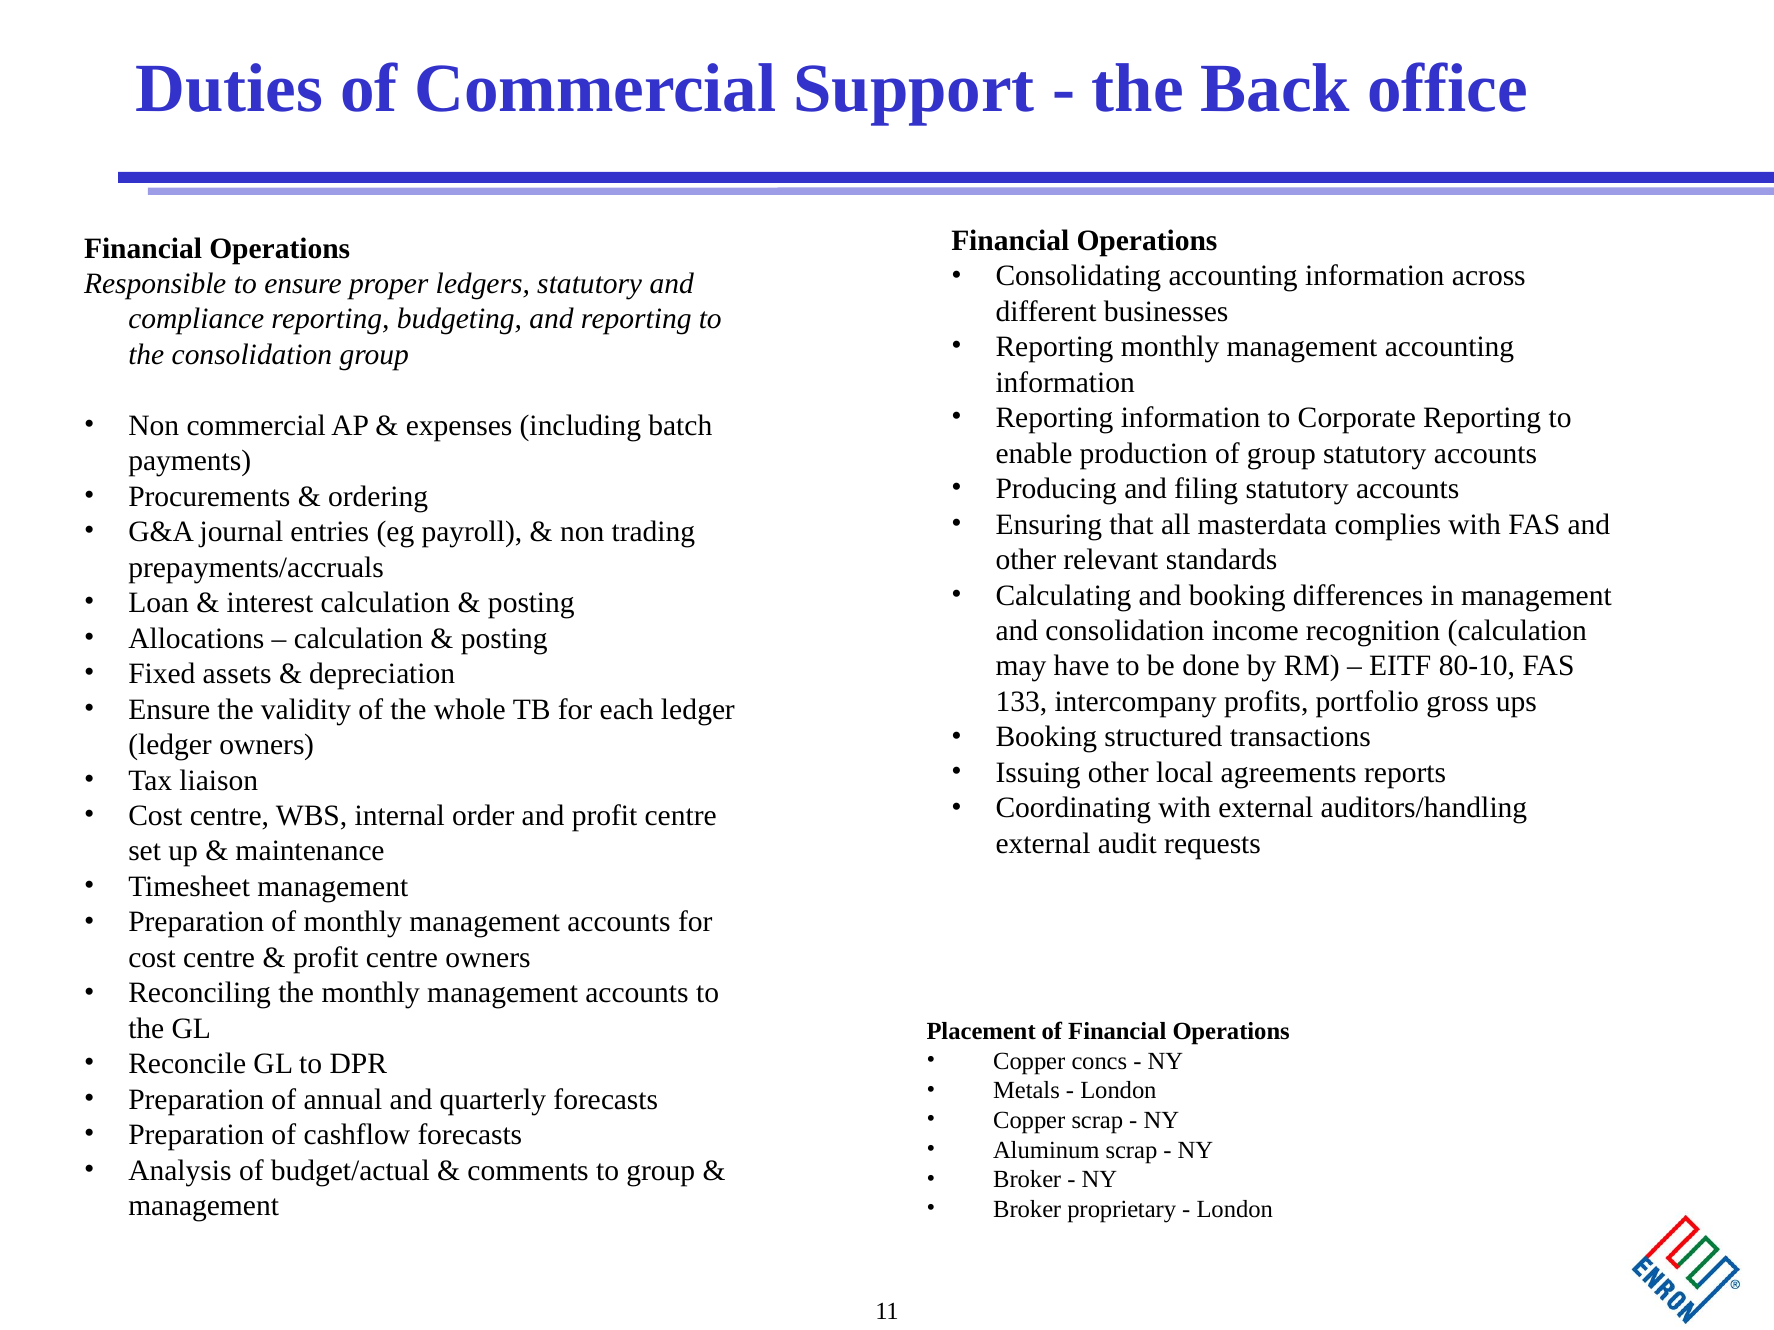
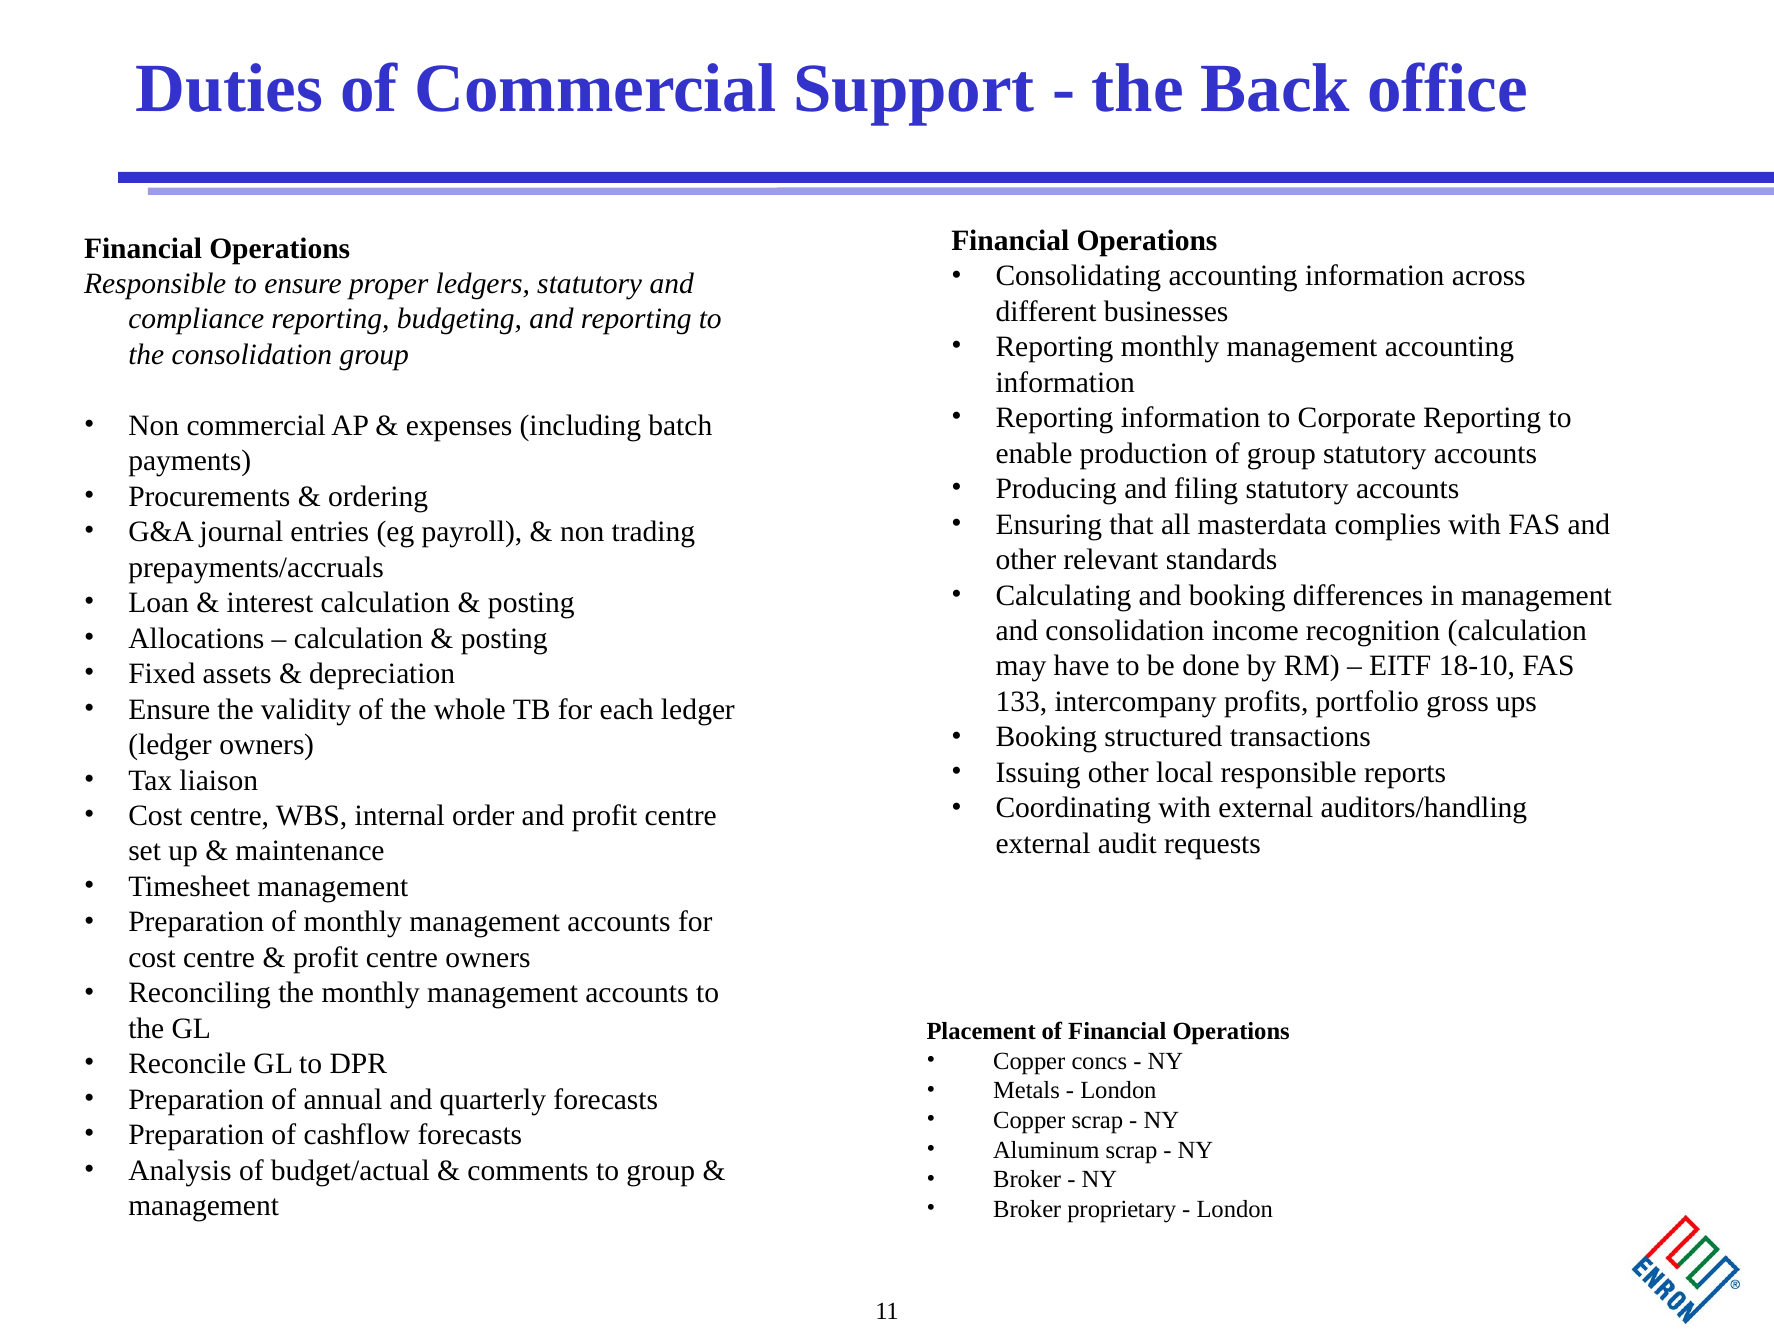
80-10: 80-10 -> 18-10
local agreements: agreements -> responsible
